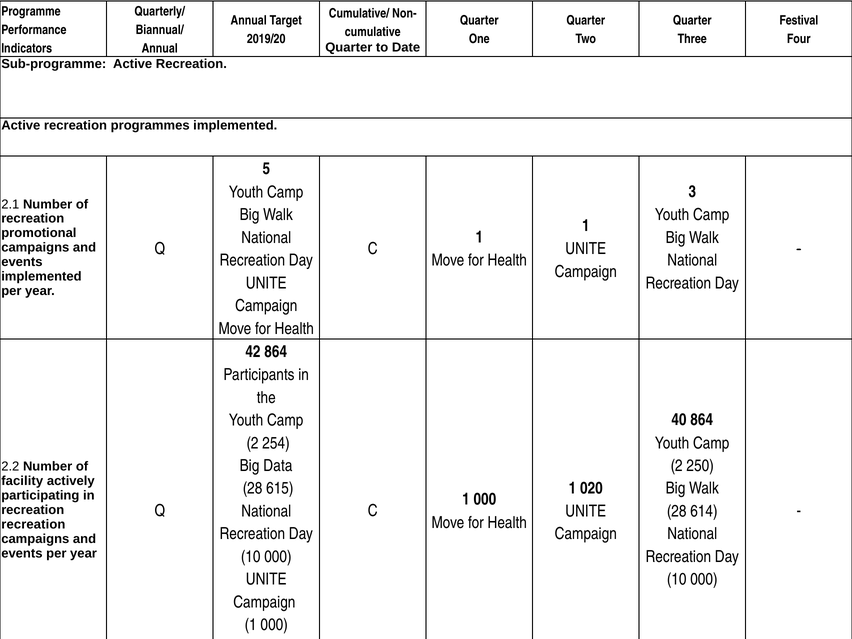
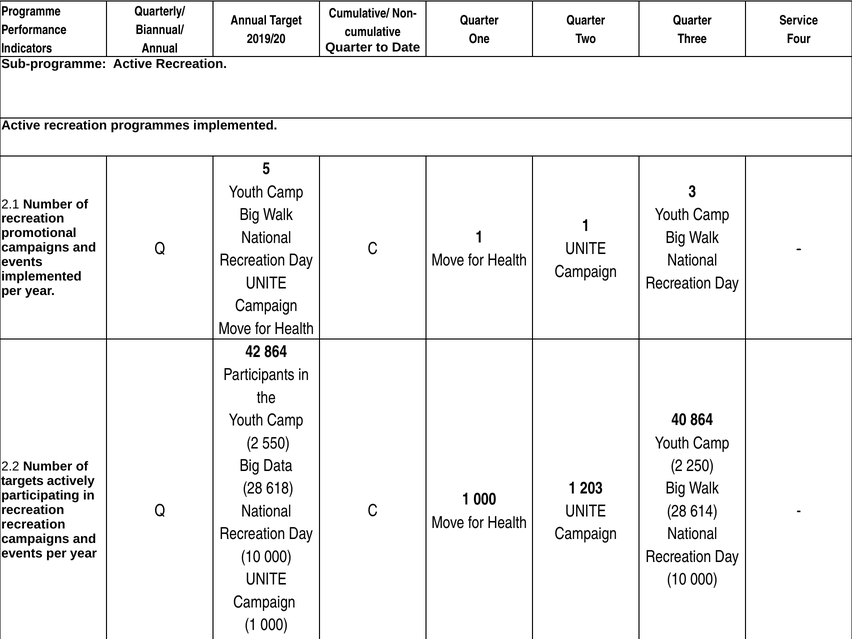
Festival: Festival -> Service
254: 254 -> 550
facility: facility -> targets
615: 615 -> 618
020: 020 -> 203
